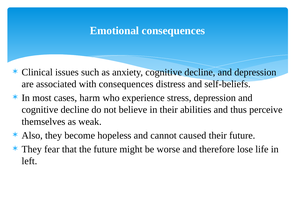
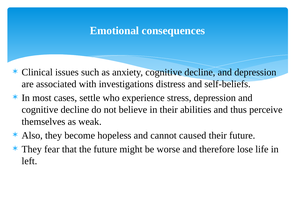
with consequences: consequences -> investigations
harm: harm -> settle
